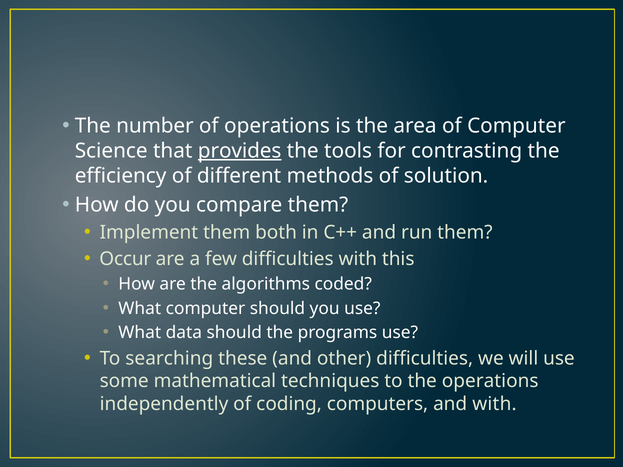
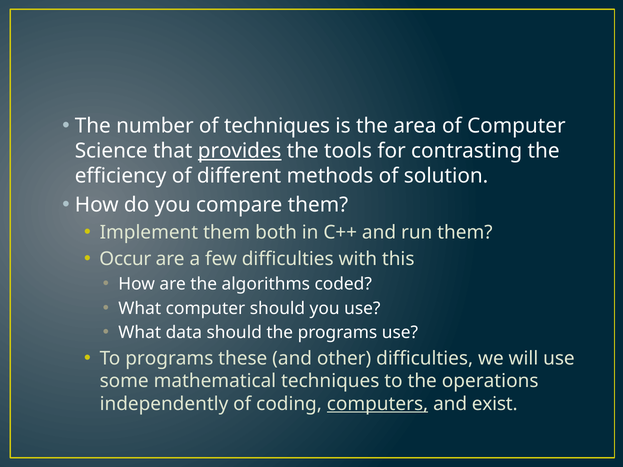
of operations: operations -> techniques
To searching: searching -> programs
computers underline: none -> present
and with: with -> exist
